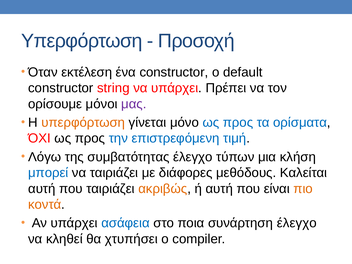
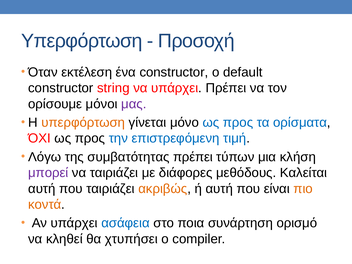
συμβατότητας έλεγχο: έλεγχο -> πρέπει
μπορεί colour: blue -> purple
συνάρτηση έλεγχο: έλεγχο -> ορισμό
